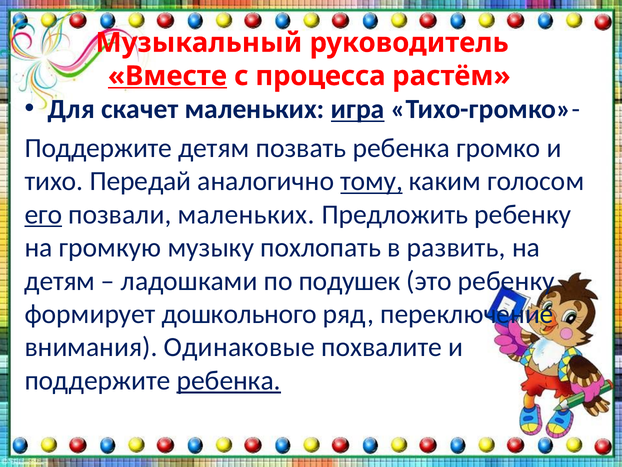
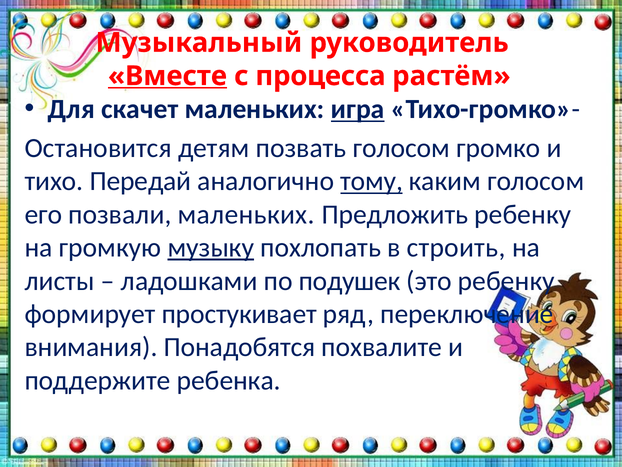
Поддержите at (98, 148): Поддержите -> Остановится
позвать ребенка: ребенка -> голосом
его underline: present -> none
музыку underline: none -> present
развить: развить -> строить
детям at (60, 281): детям -> листы
дошкольного: дошкольного -> простукивает
Одинаковые: Одинаковые -> Понадобятся
ребенка at (229, 380) underline: present -> none
